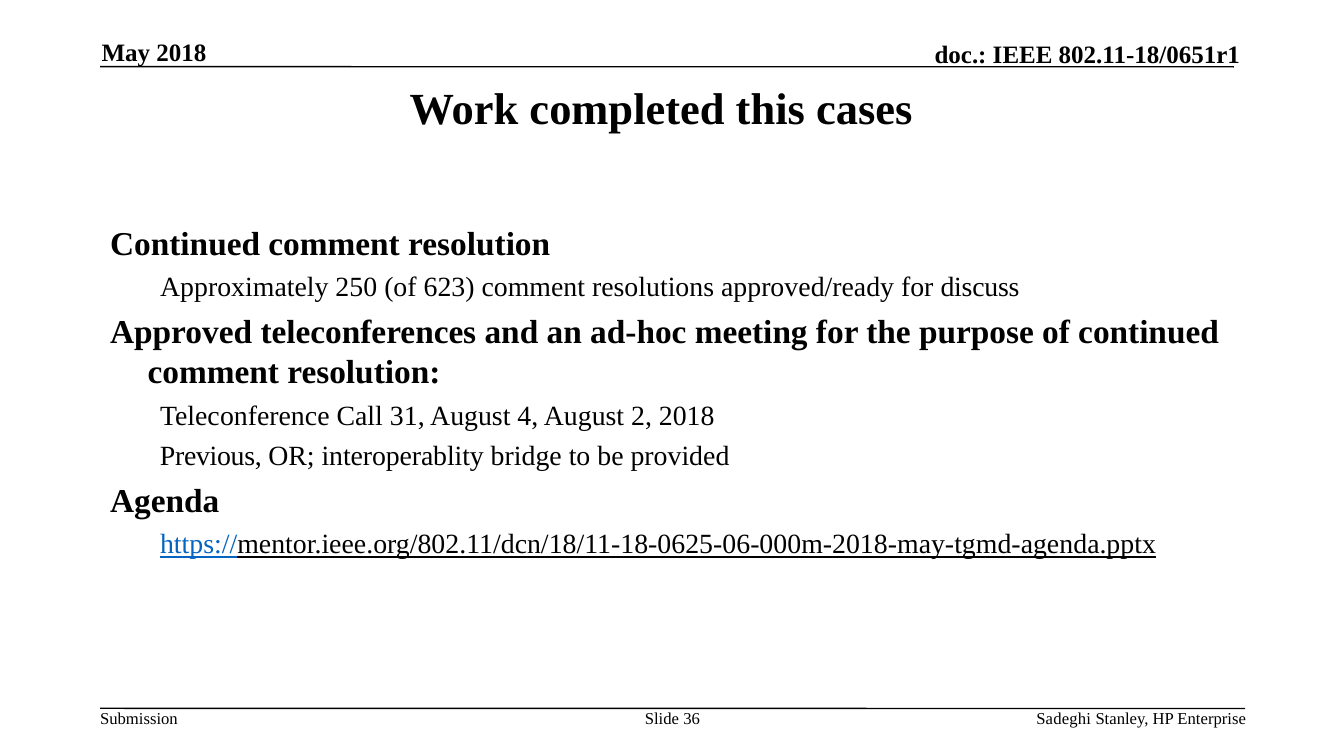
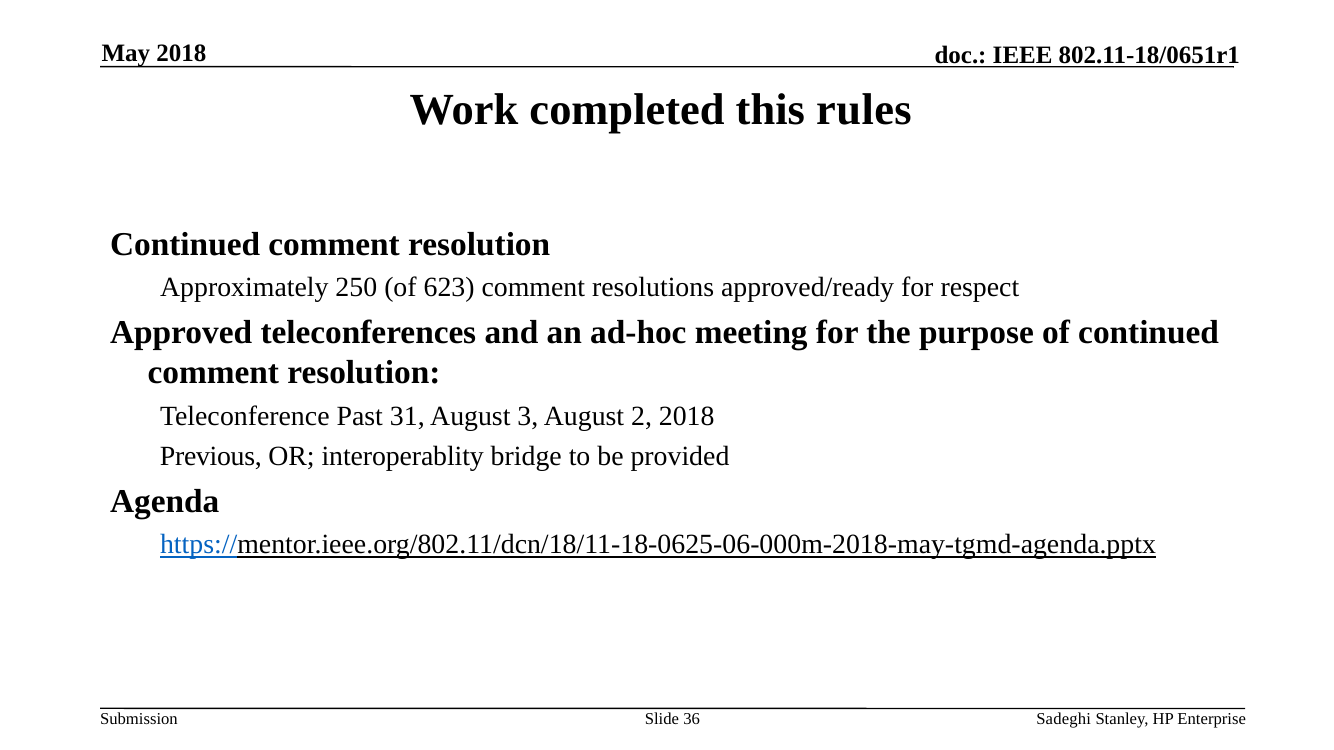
cases: cases -> rules
discuss: discuss -> respect
Call: Call -> Past
4: 4 -> 3
